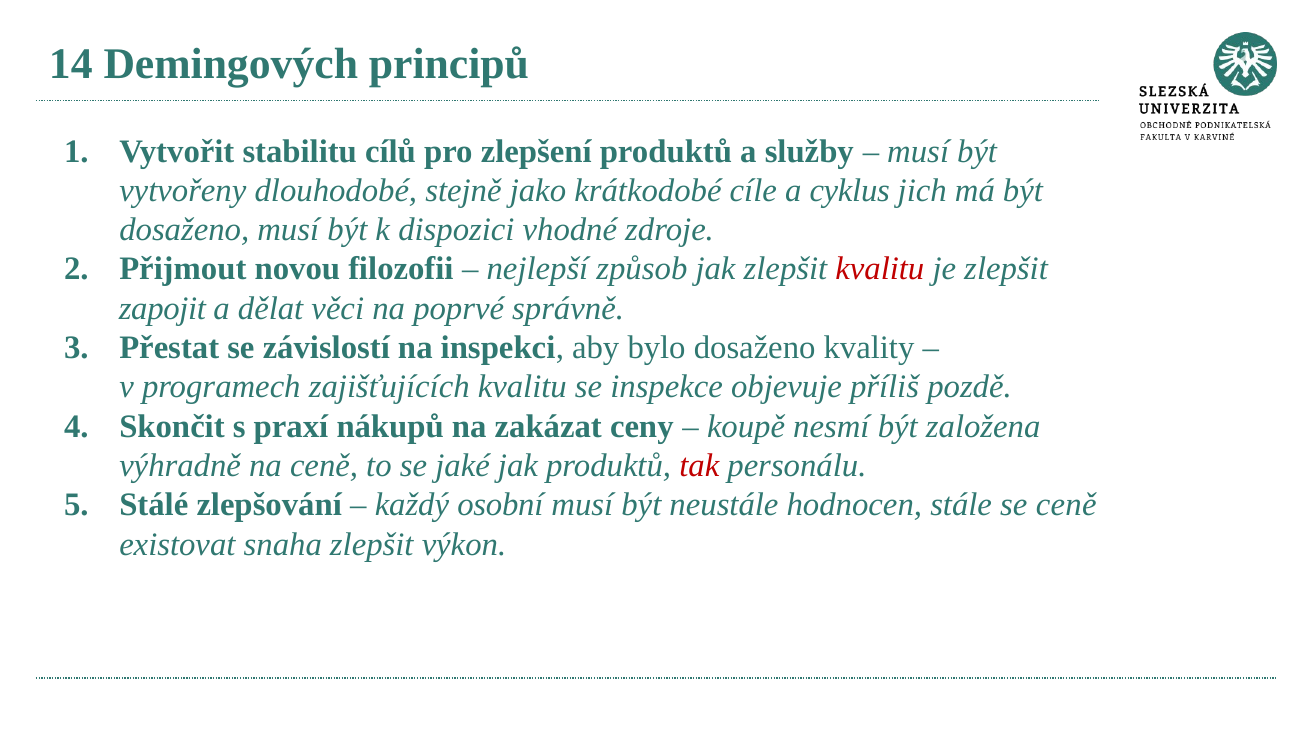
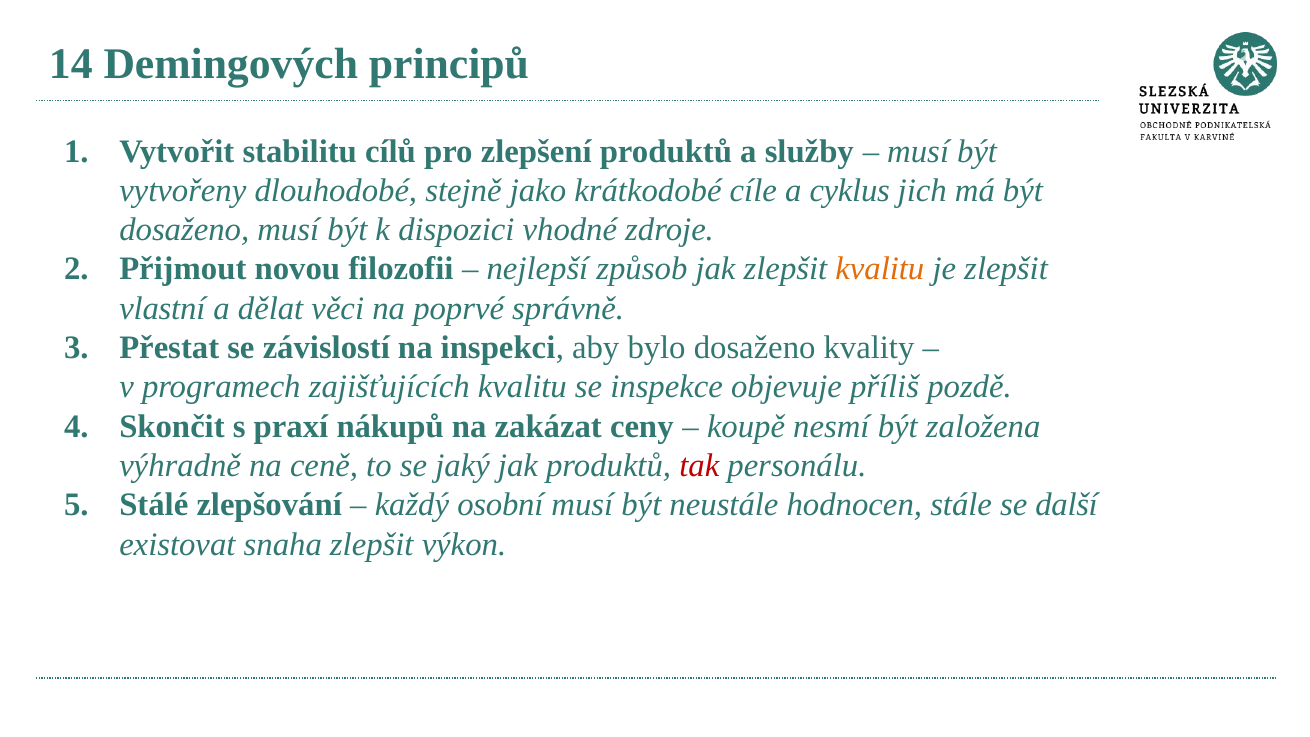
kvalitu at (880, 269) colour: red -> orange
zapojit: zapojit -> vlastní
jaké: jaké -> jaký
se ceně: ceně -> další
